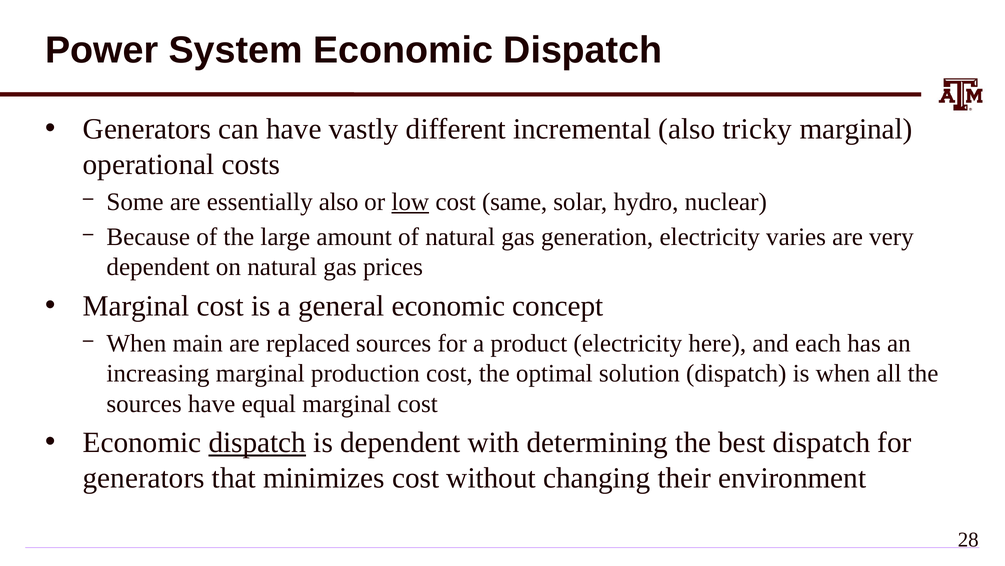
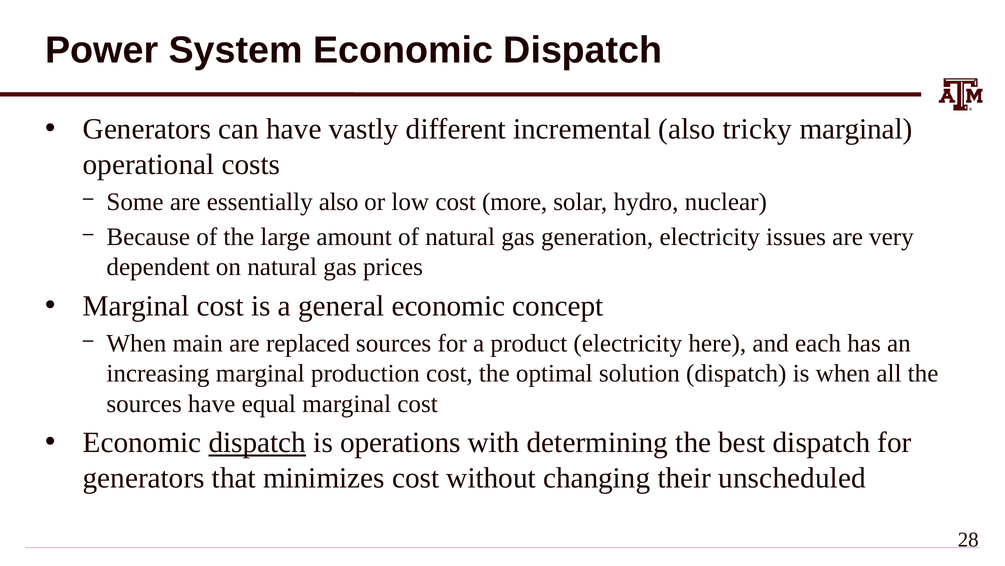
low underline: present -> none
same: same -> more
varies: varies -> issues
is dependent: dependent -> operations
environment: environment -> unscheduled
